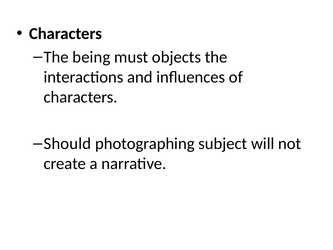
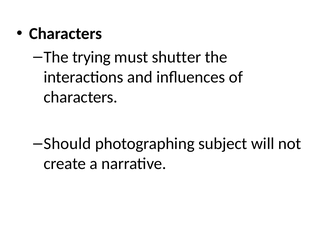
being: being -> trying
objects: objects -> shutter
